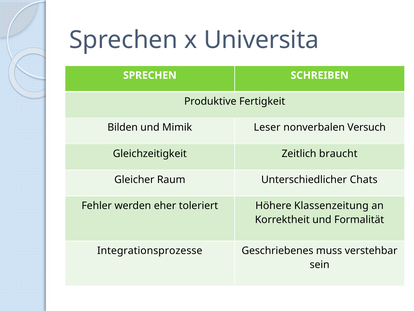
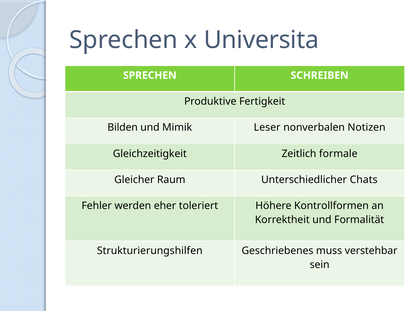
Versuch: Versuch -> Notizen
braucht: braucht -> formale
Klassenzeitung: Klassenzeitung -> Kontrollformen
Integrationsprozesse: Integrationsprozesse -> Strukturierungshilfen
